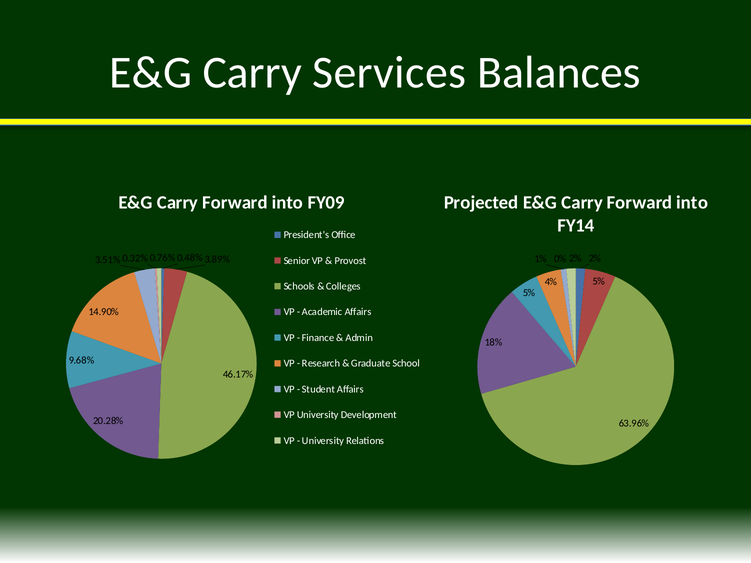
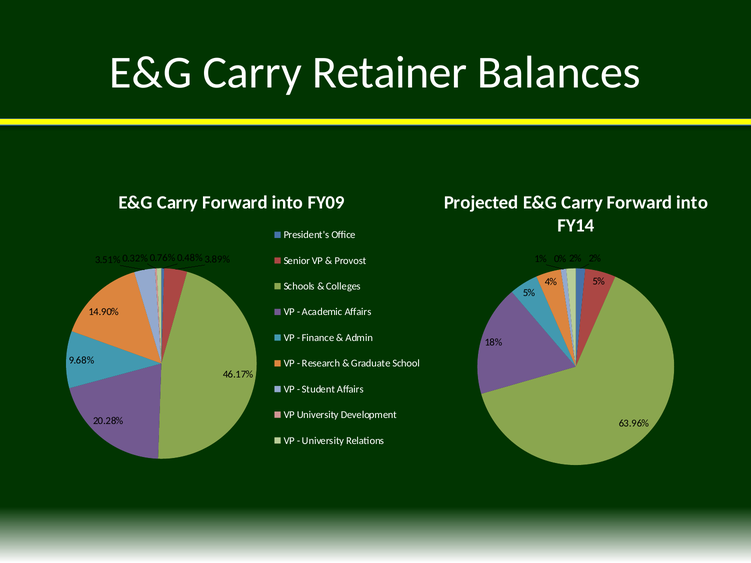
Services: Services -> Retainer
